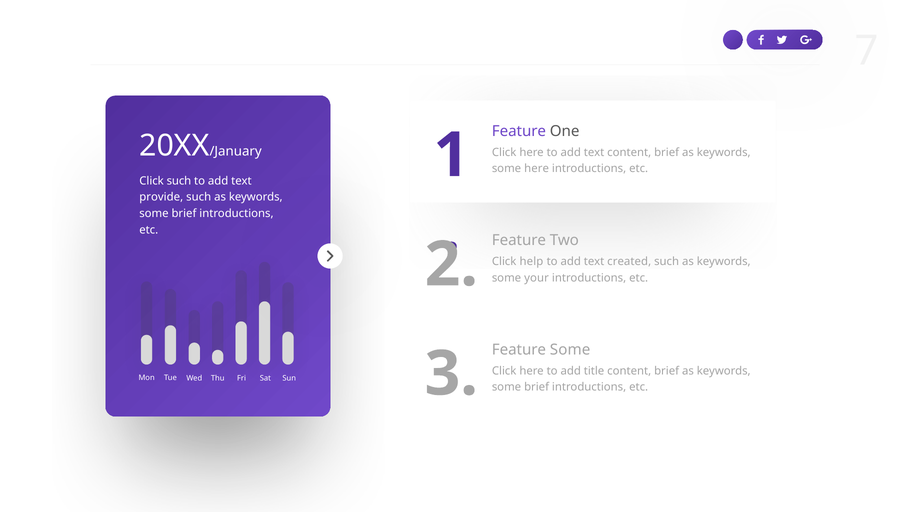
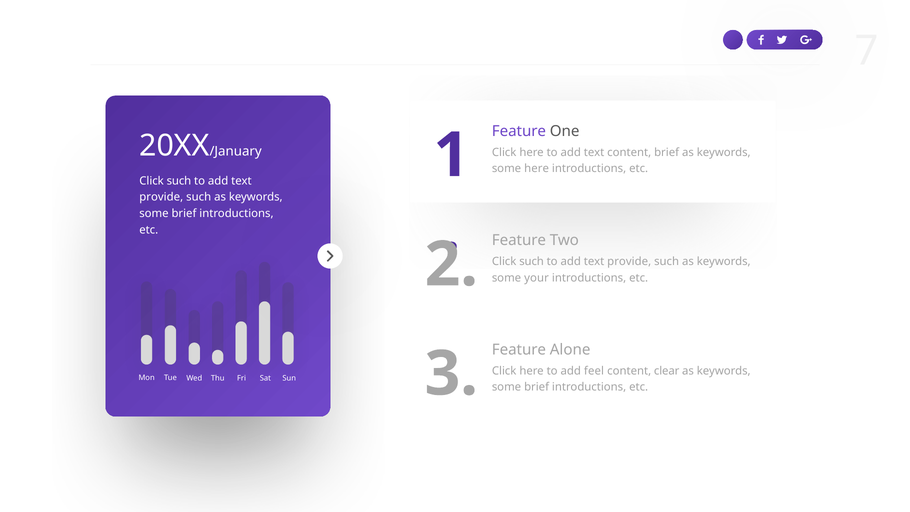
help at (531, 262): help -> such
created at (629, 262): created -> provide
Feature Some: Some -> Alone
title: title -> feel
brief at (667, 371): brief -> clear
